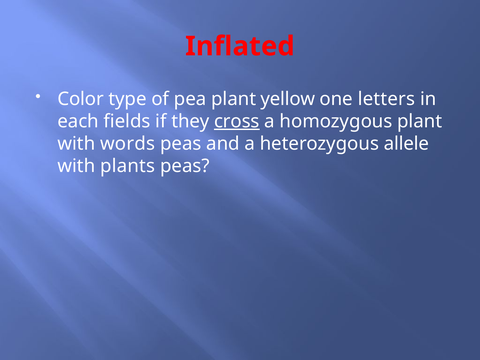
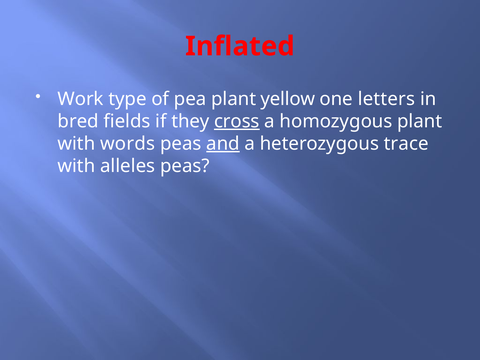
Color: Color -> Work
each: each -> bred
and underline: none -> present
allele: allele -> trace
plants: plants -> alleles
